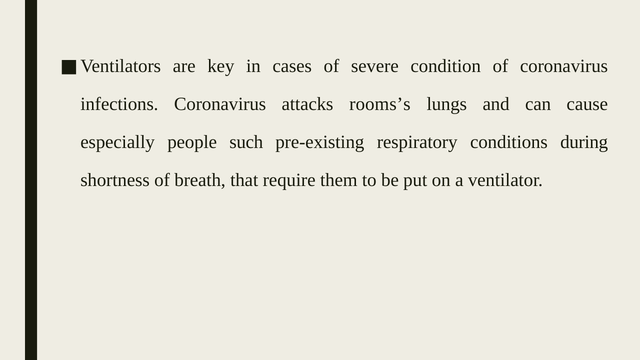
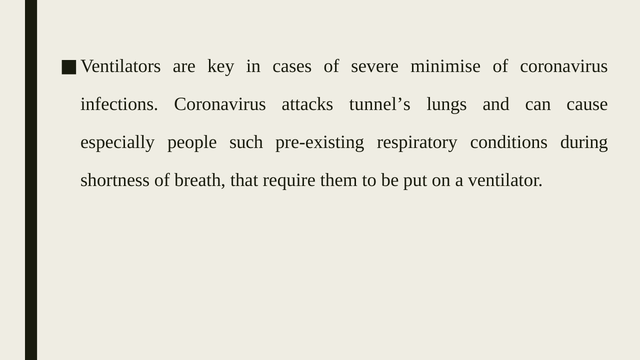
condition: condition -> minimise
rooms’s: rooms’s -> tunnel’s
